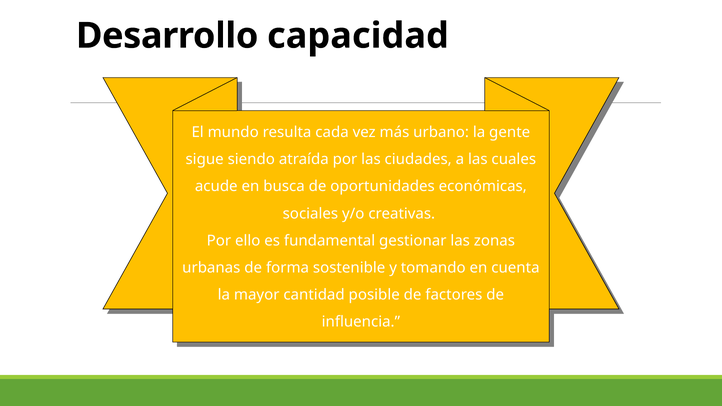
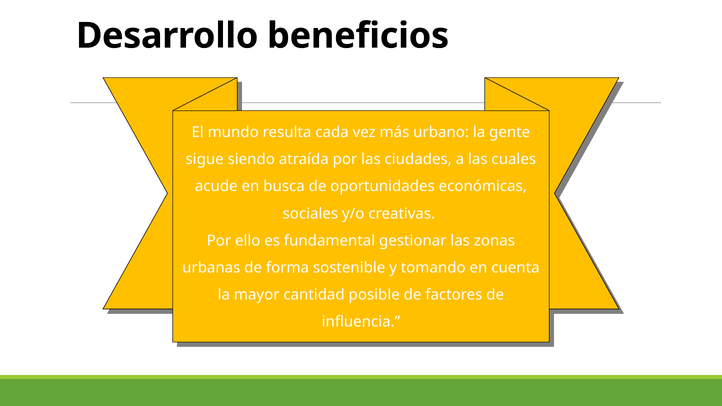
capacidad: capacidad -> beneficios
